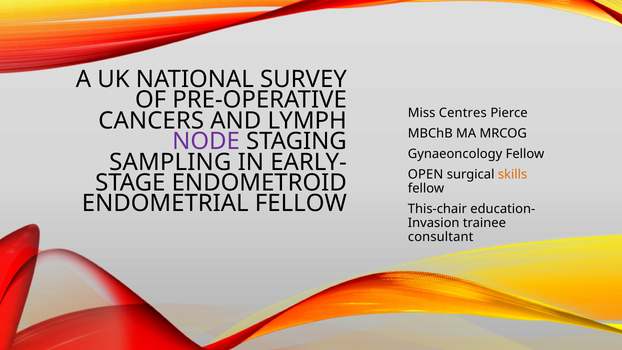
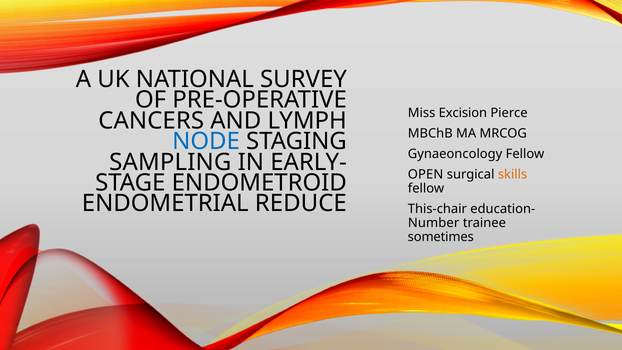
Centres: Centres -> Excision
NODE colour: purple -> blue
ENDOMETRIAL FELLOW: FELLOW -> REDUCE
Invasion: Invasion -> Number
consultant: consultant -> sometimes
